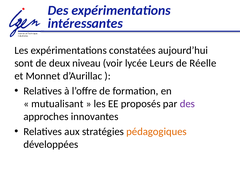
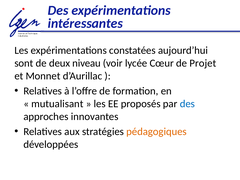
Leurs: Leurs -> Cœur
Réelle: Réelle -> Projet
des at (187, 104) colour: purple -> blue
